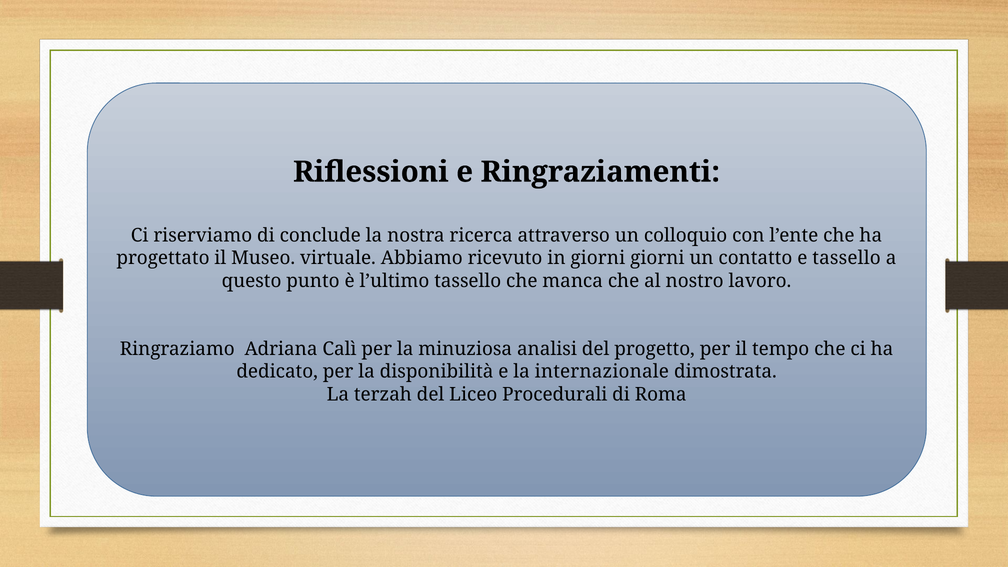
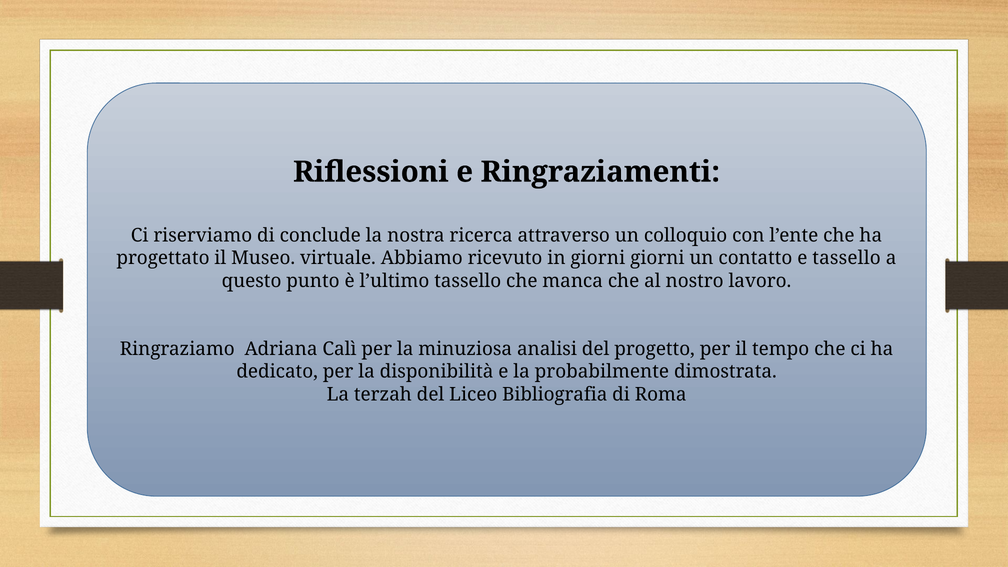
internazionale: internazionale -> probabilmente
Procedurali: Procedurali -> Bibliografia
